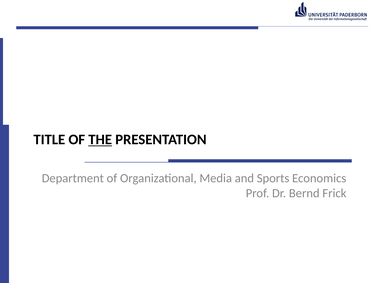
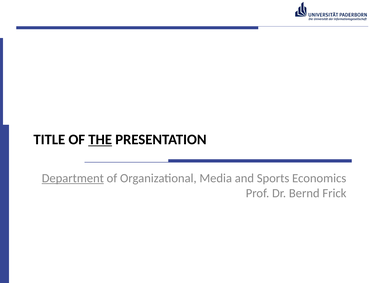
Department underline: none -> present
